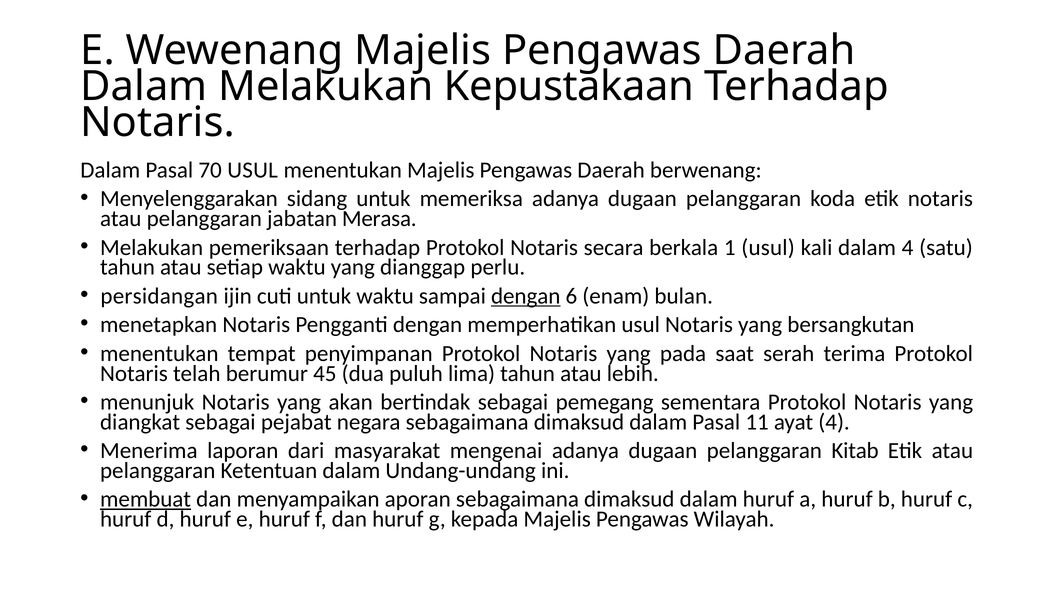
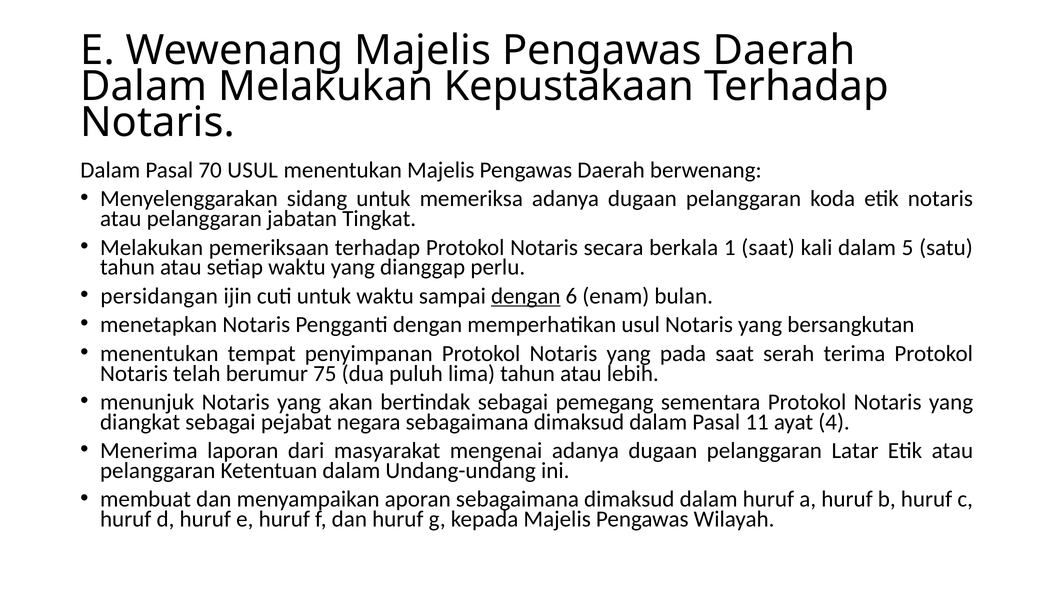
Merasa: Merasa -> Tingkat
1 usul: usul -> saat
dalam 4: 4 -> 5
45: 45 -> 75
Kitab: Kitab -> Latar
membuat underline: present -> none
